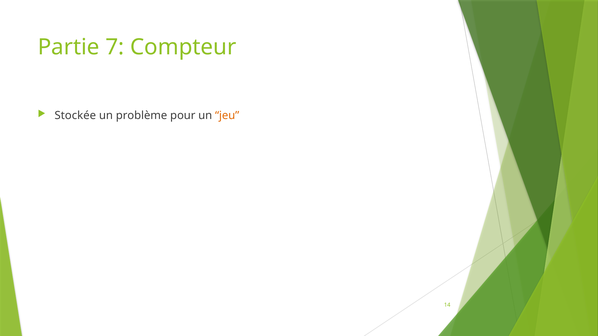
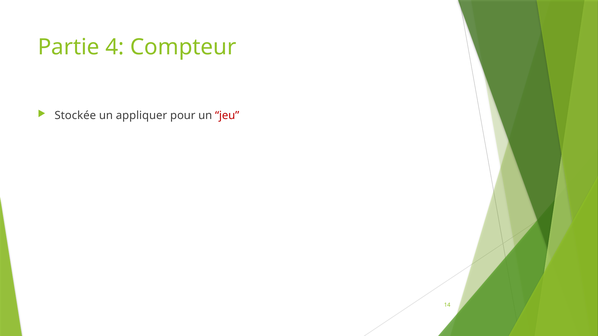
7: 7 -> 4
problème: problème -> appliquer
jeu colour: orange -> red
